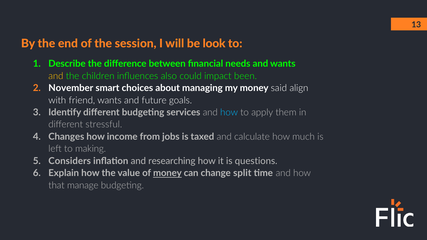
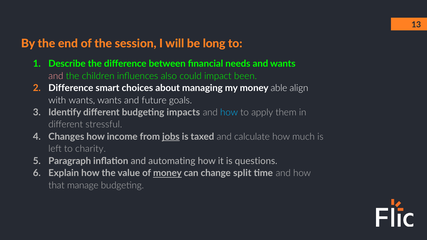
look: look -> long
and at (56, 76) colour: yellow -> pink
November at (71, 88): November -> Difference
said: said -> able
with friend: friend -> wants
services: services -> impacts
jobs underline: none -> present
making: making -> charity
Considers: Considers -> Paragraph
researching: researching -> automating
